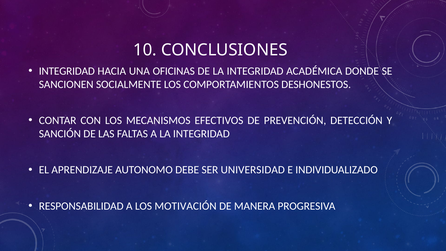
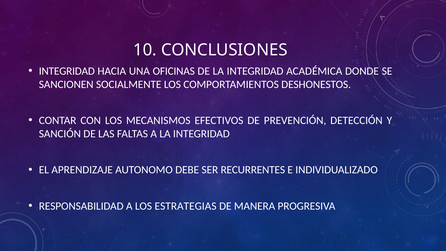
UNIVERSIDAD: UNIVERSIDAD -> RECURRENTES
MOTIVACIÓN: MOTIVACIÓN -> ESTRATEGIAS
